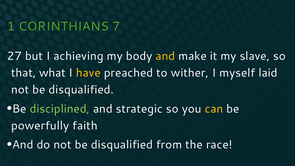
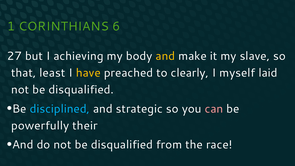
7: 7 -> 6
what: what -> least
wither: wither -> clearly
disciplined colour: light green -> light blue
can colour: yellow -> pink
faith: faith -> their
